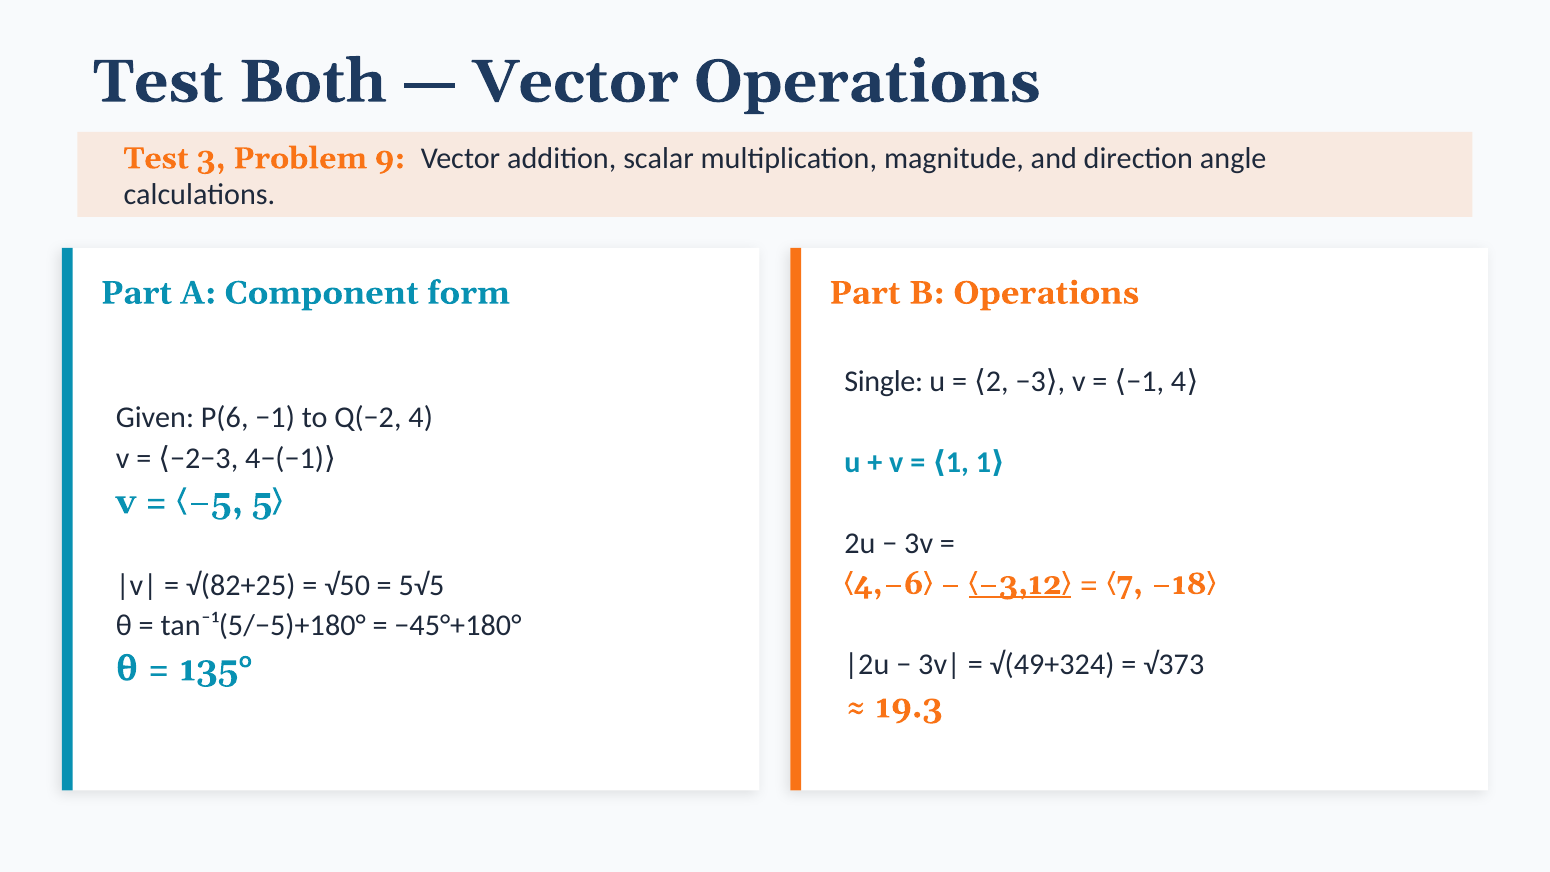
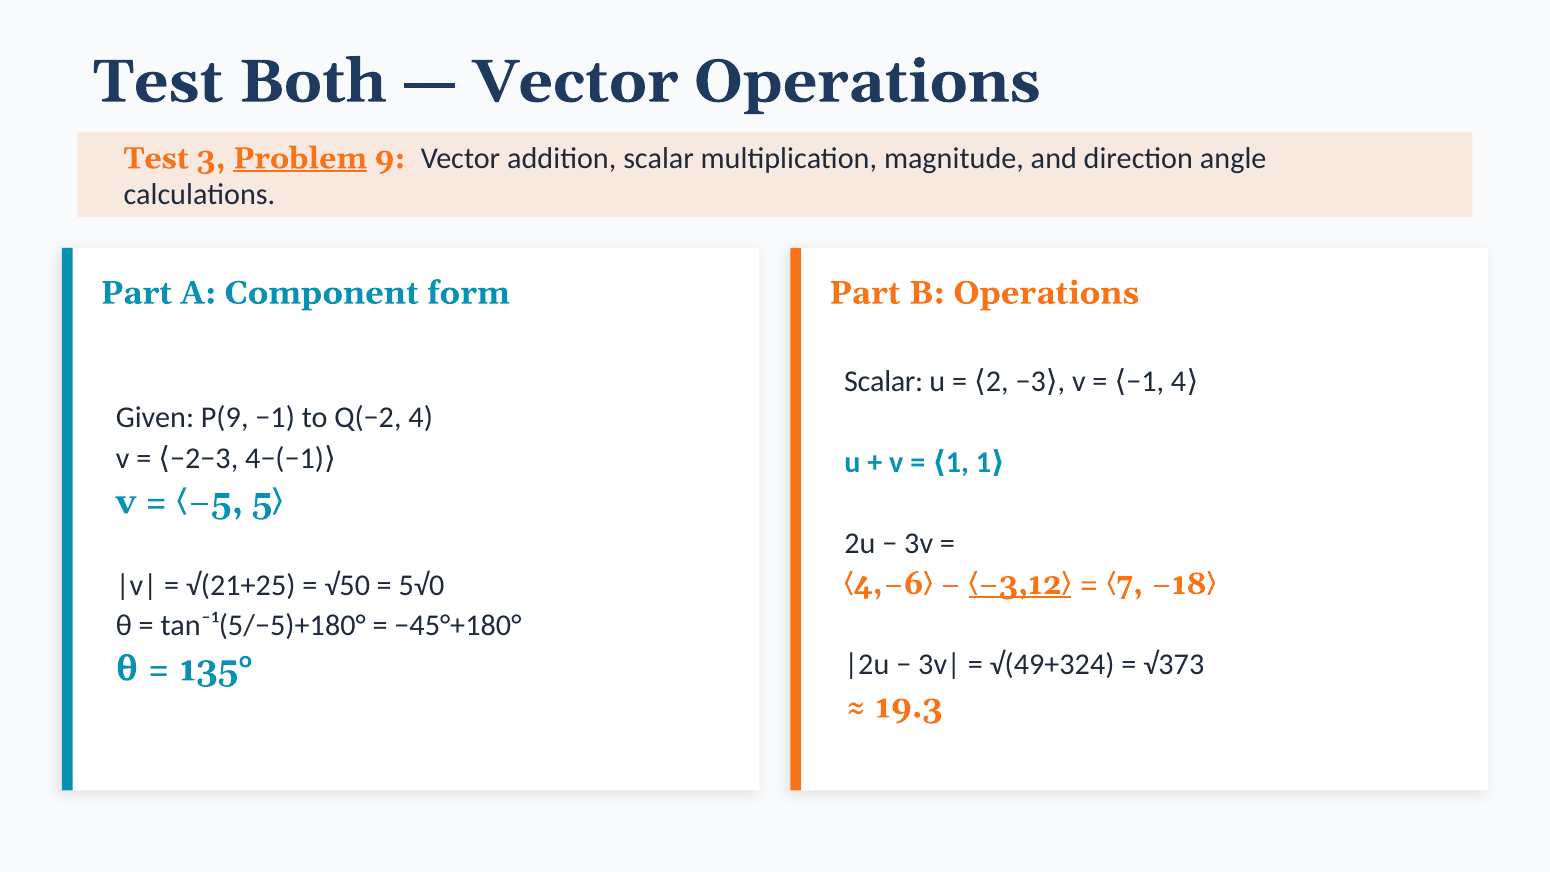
Problem underline: none -> present
Single at (884, 381): Single -> Scalar
P(6: P(6 -> P(9
√(82+25: √(82+25 -> √(21+25
5√5: 5√5 -> 5√0
